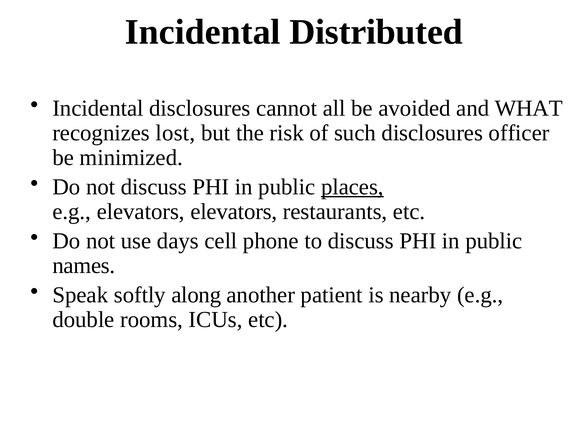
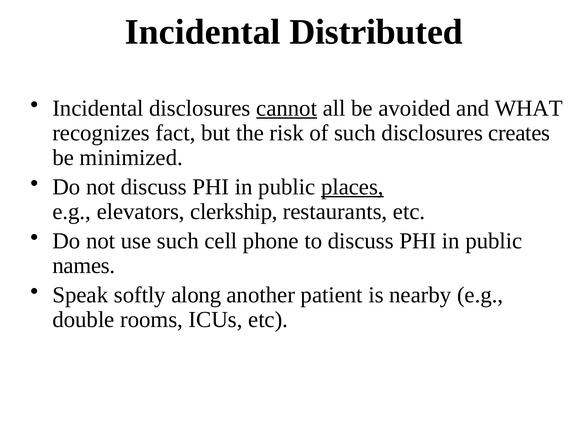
cannot underline: none -> present
lost: lost -> fact
officer: officer -> creates
elevators elevators: elevators -> clerkship
use days: days -> such
